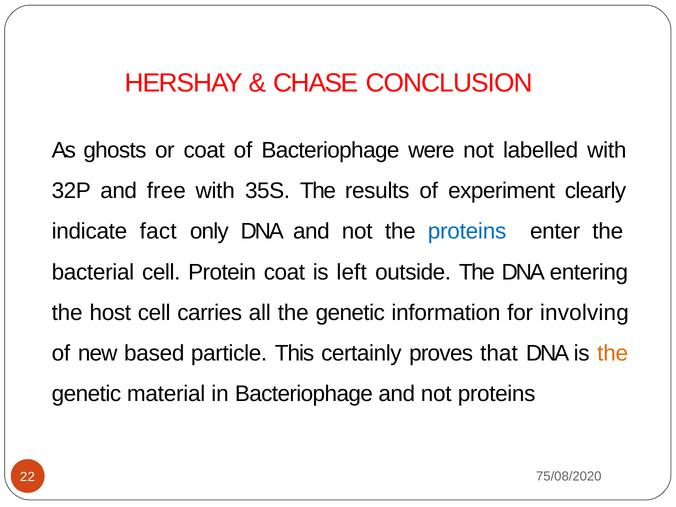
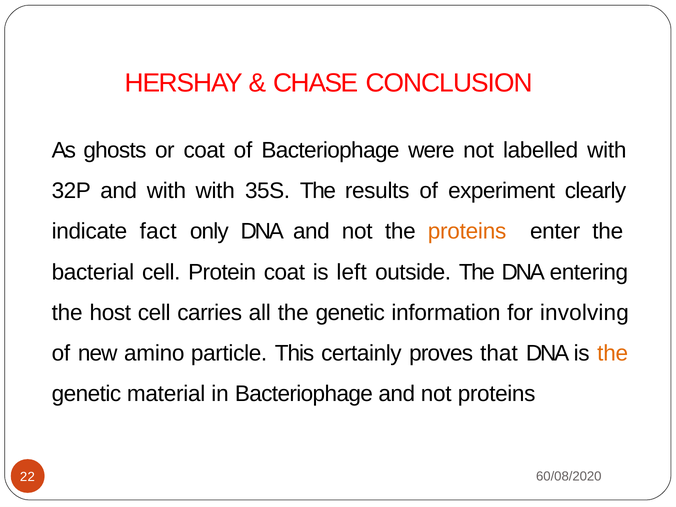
and free: free -> with
proteins at (467, 232) colour: blue -> orange
based: based -> amino
75/08/2020: 75/08/2020 -> 60/08/2020
